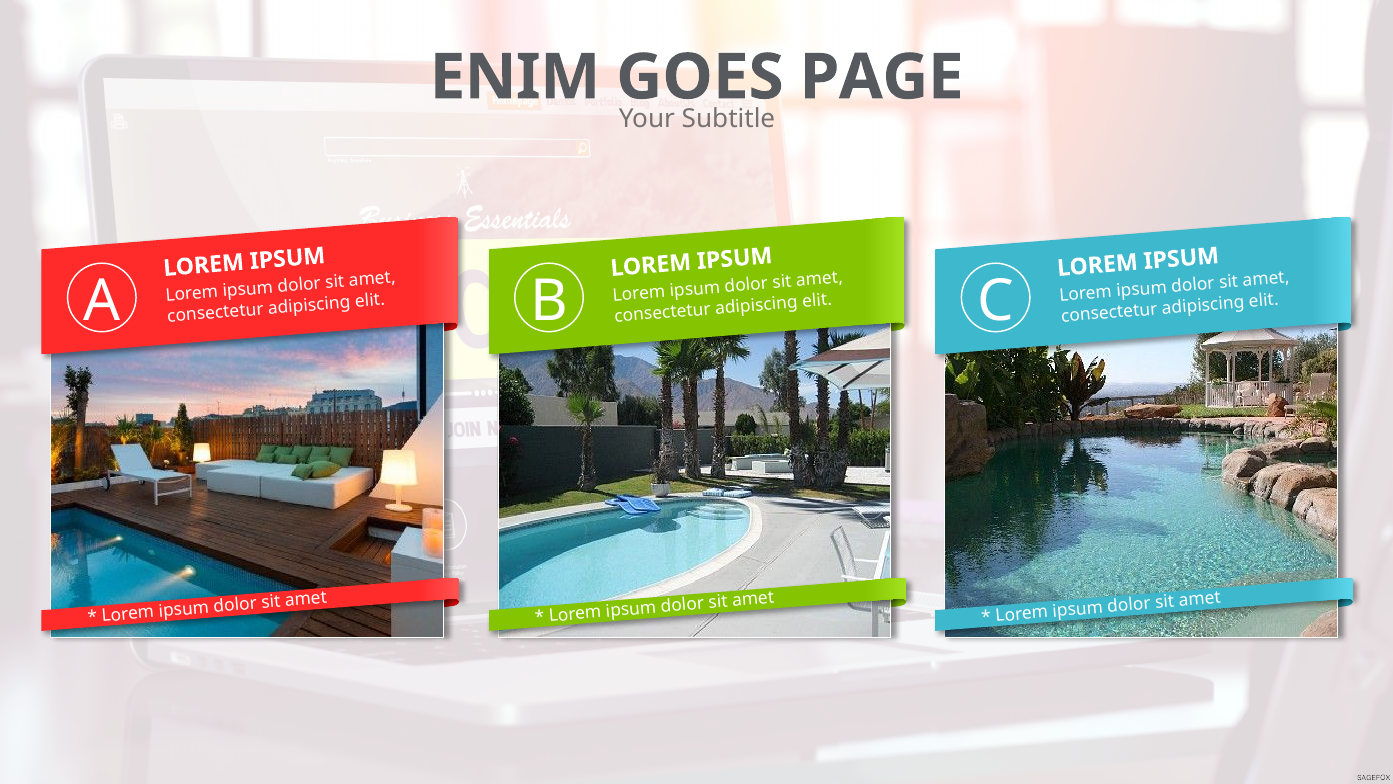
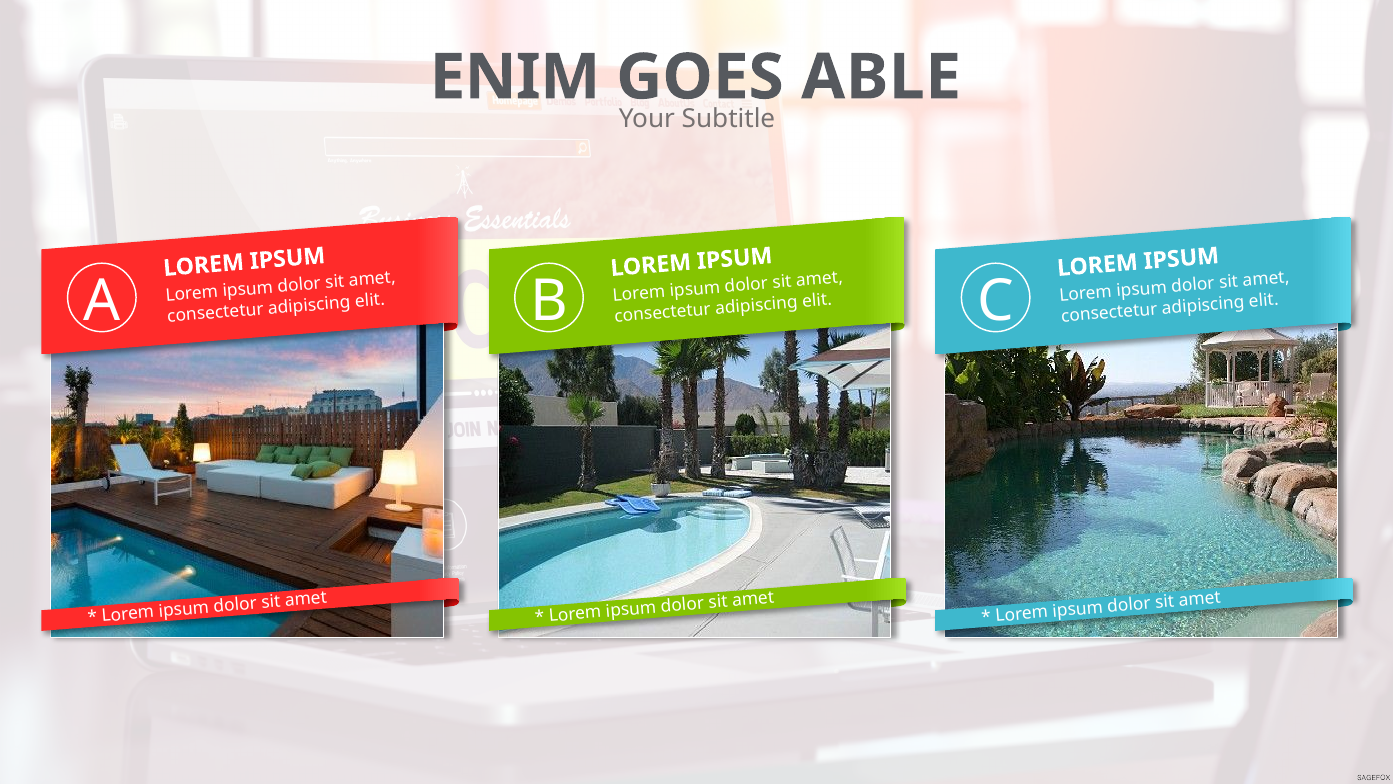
PAGE: PAGE -> ABLE
